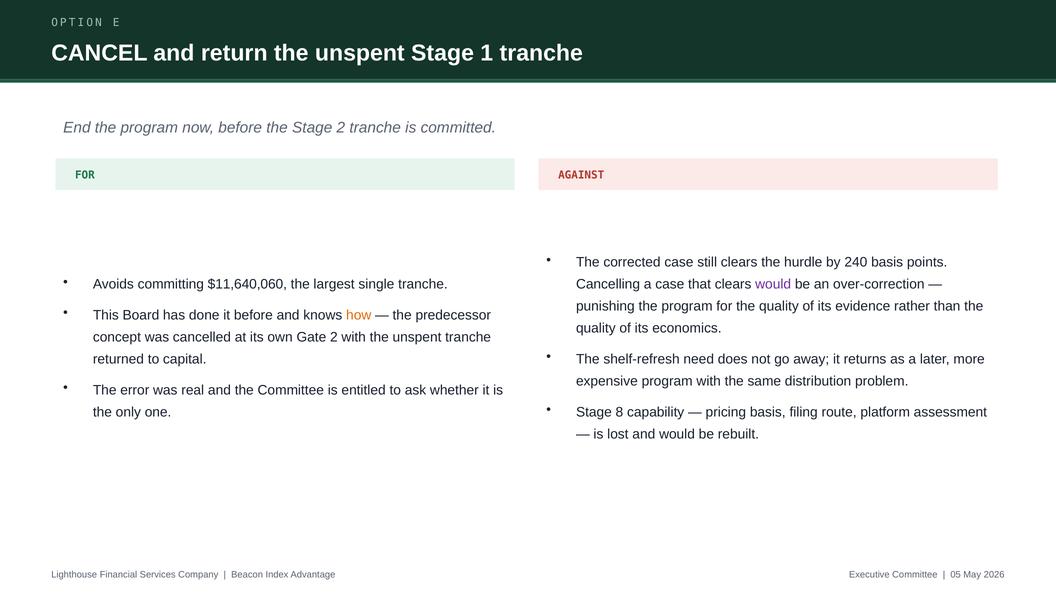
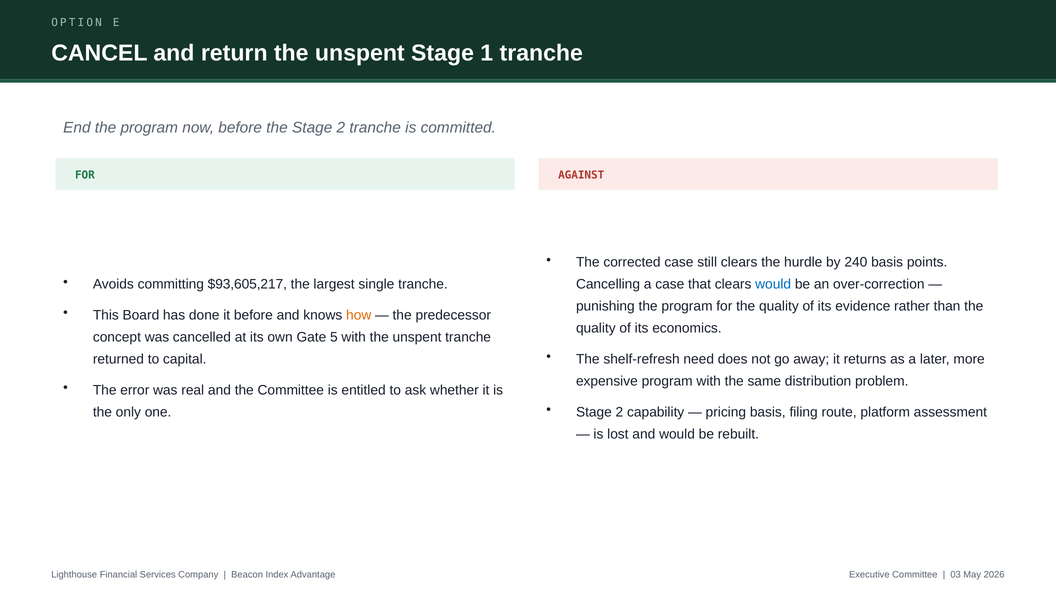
$11,640,060: $11,640,060 -> $93,605,217
would at (773, 284) colour: purple -> blue
Gate 2: 2 -> 5
8 at (619, 412): 8 -> 2
05: 05 -> 03
